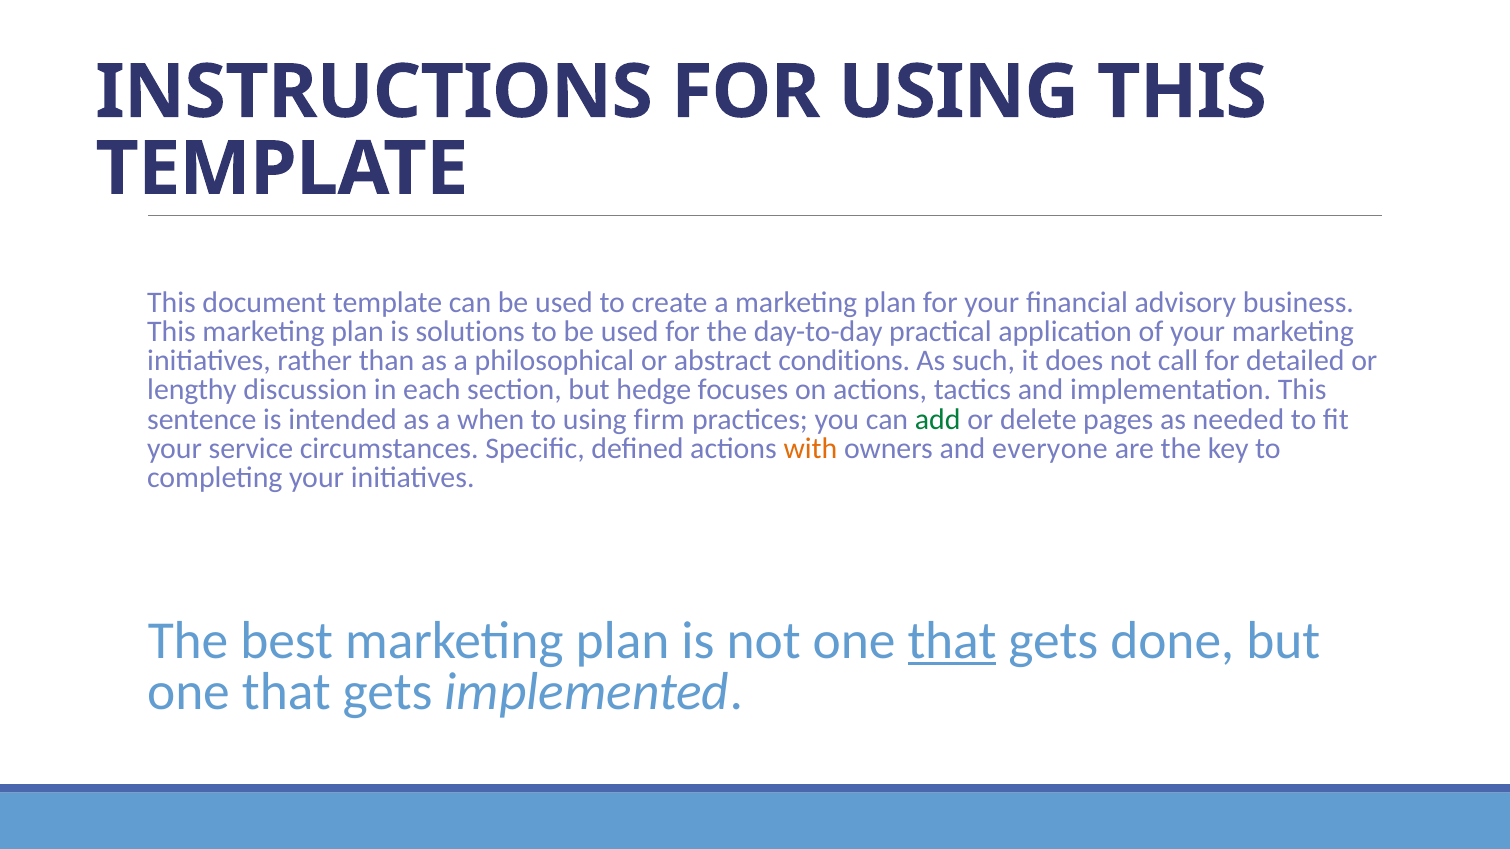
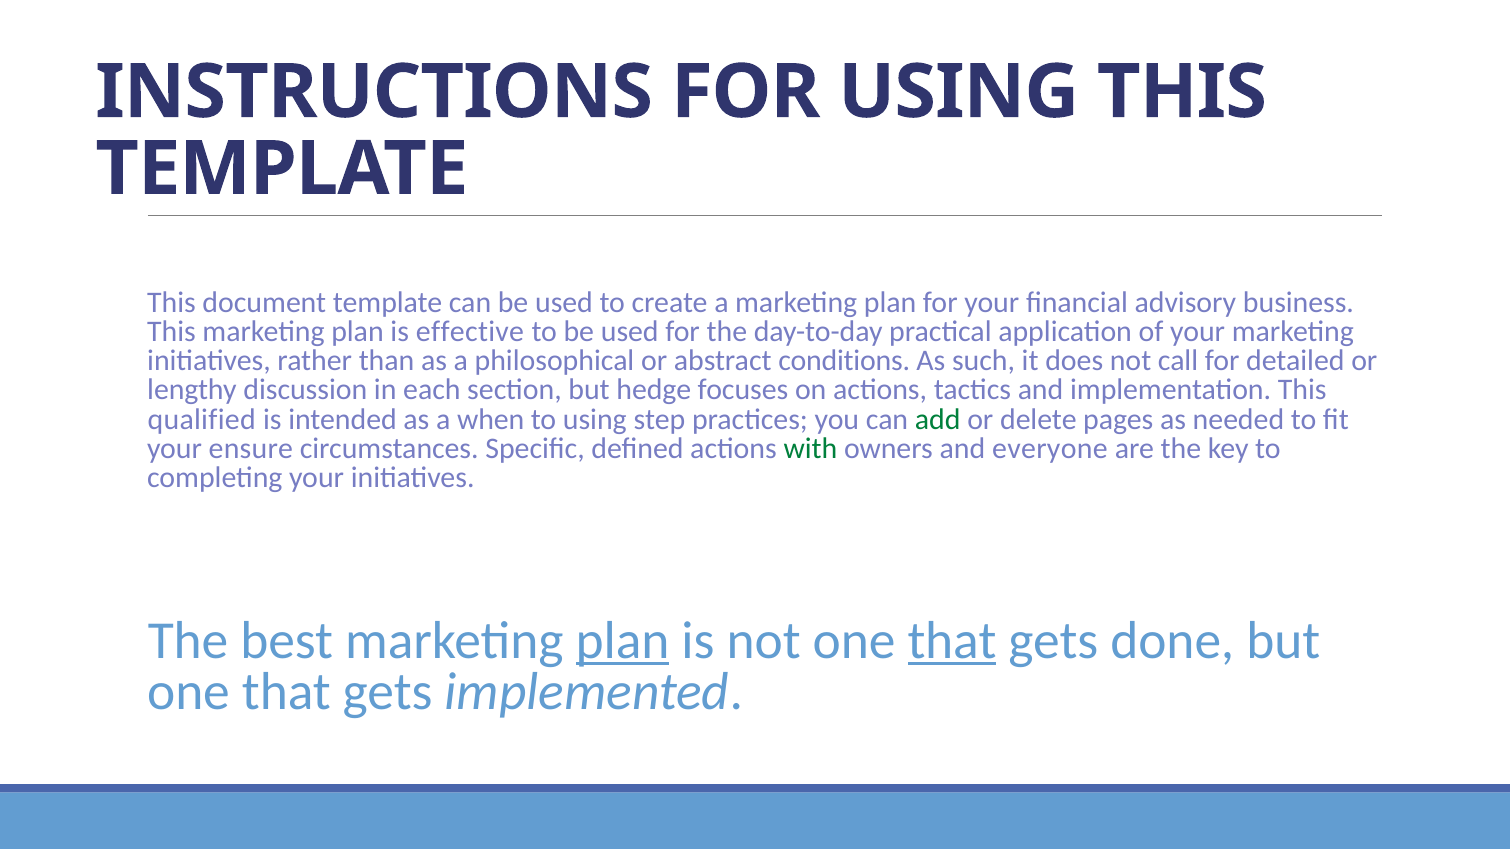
solutions: solutions -> effective
sentence: sentence -> qualified
firm: firm -> step
service: service -> ensure
with colour: orange -> green
plan at (622, 641) underline: none -> present
